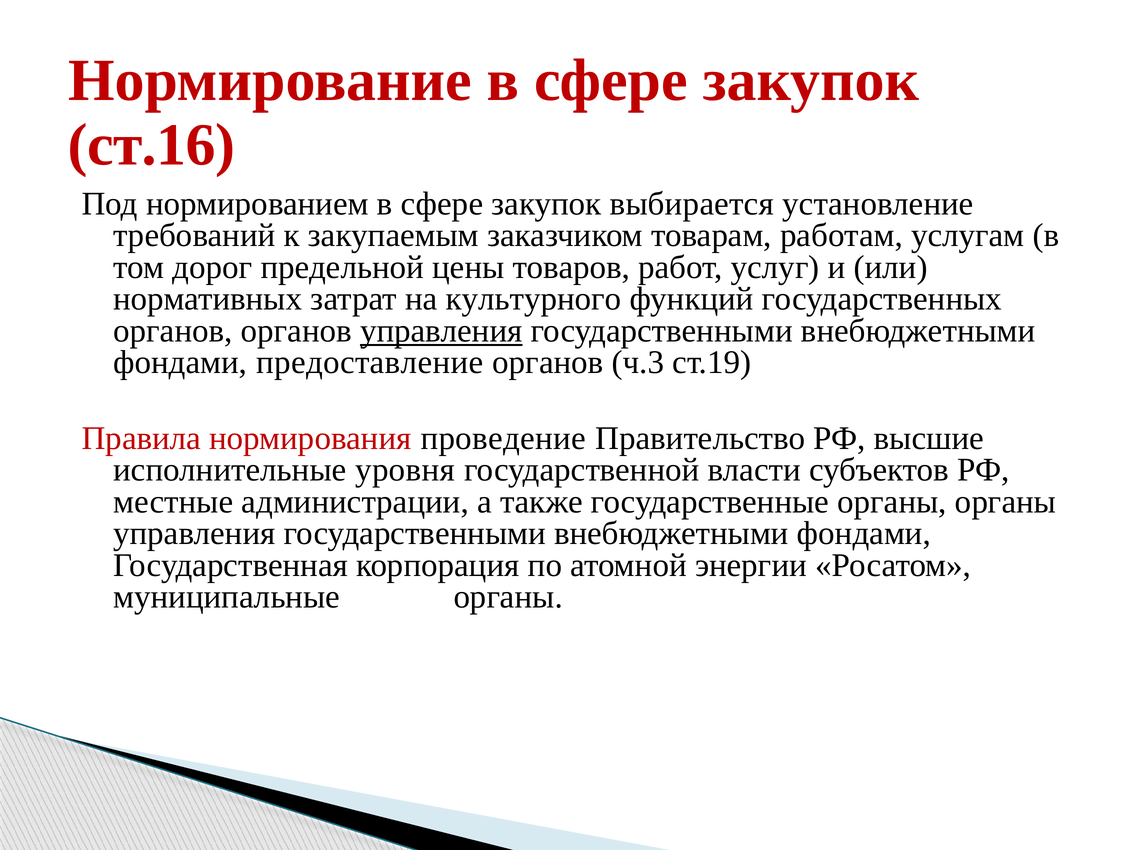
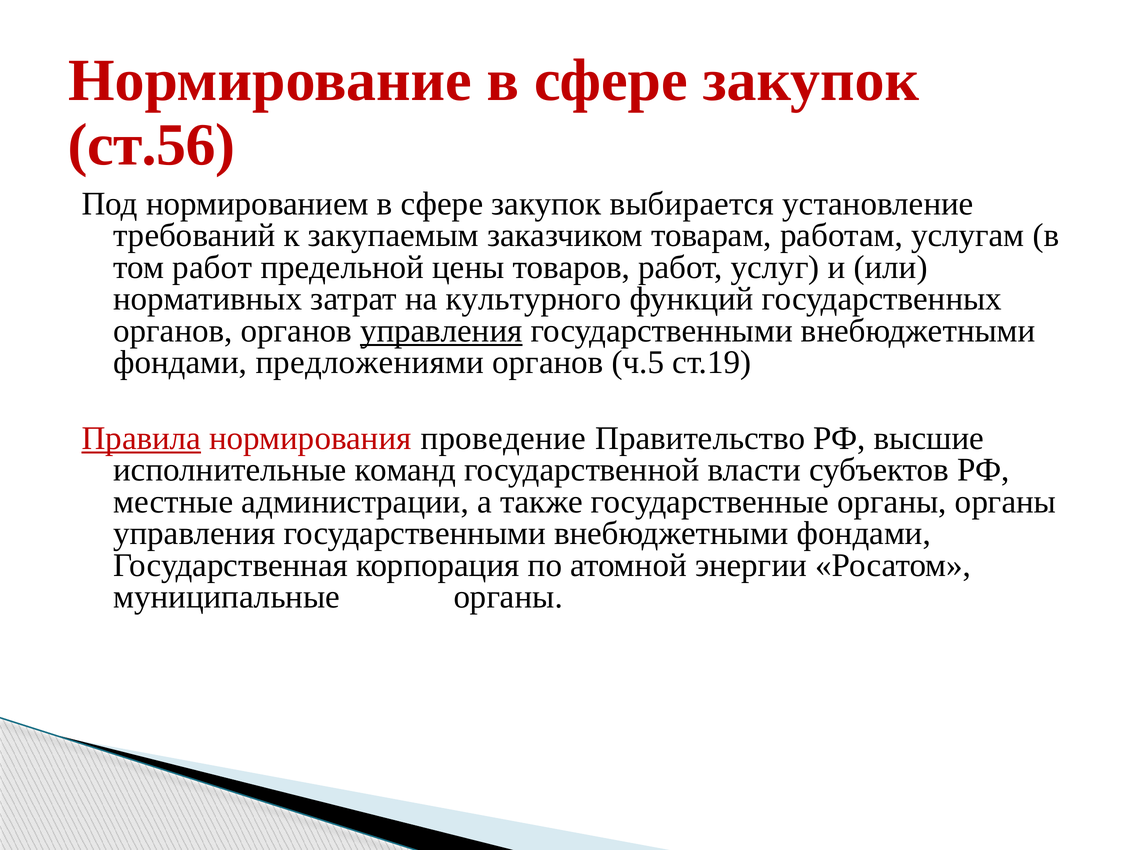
ст.16: ст.16 -> ст.56
том дорог: дорог -> работ
предоставление: предоставление -> предложениями
ч.3: ч.3 -> ч.5
Правила underline: none -> present
уровня: уровня -> команд
